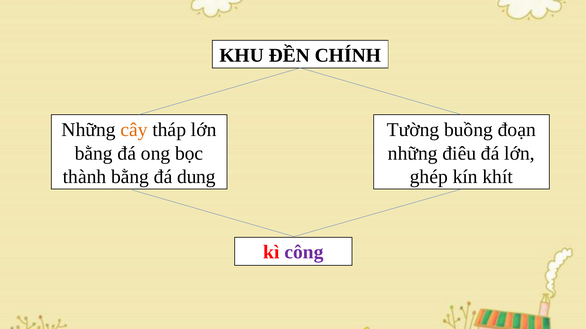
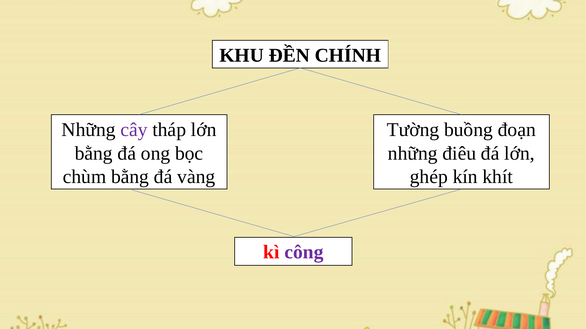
cây colour: orange -> purple
thành: thành -> chùm
dung: dung -> vàng
